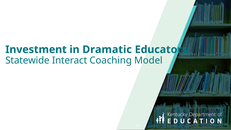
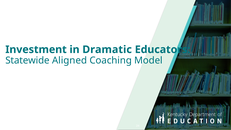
Interact: Interact -> Aligned
